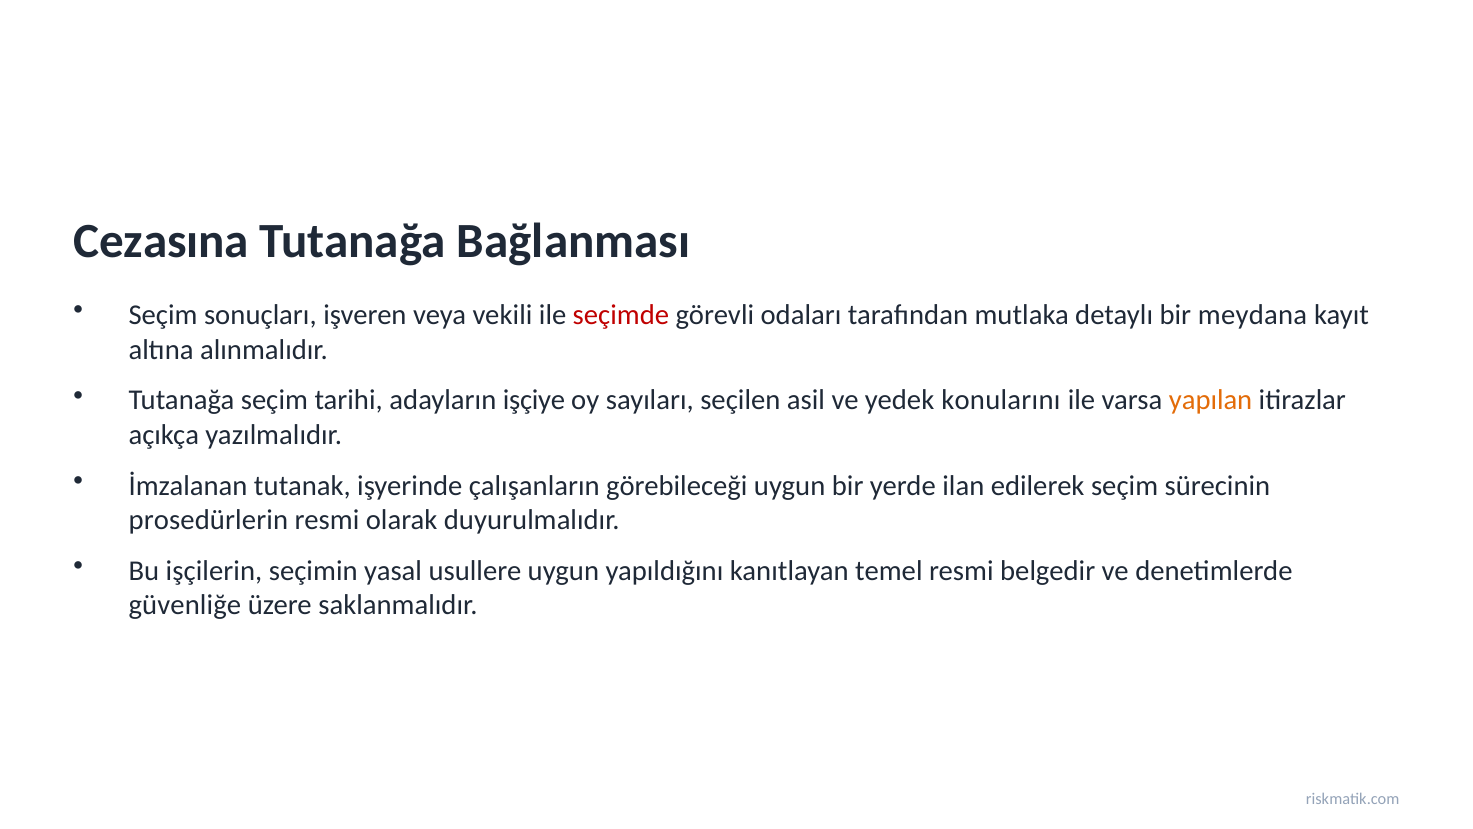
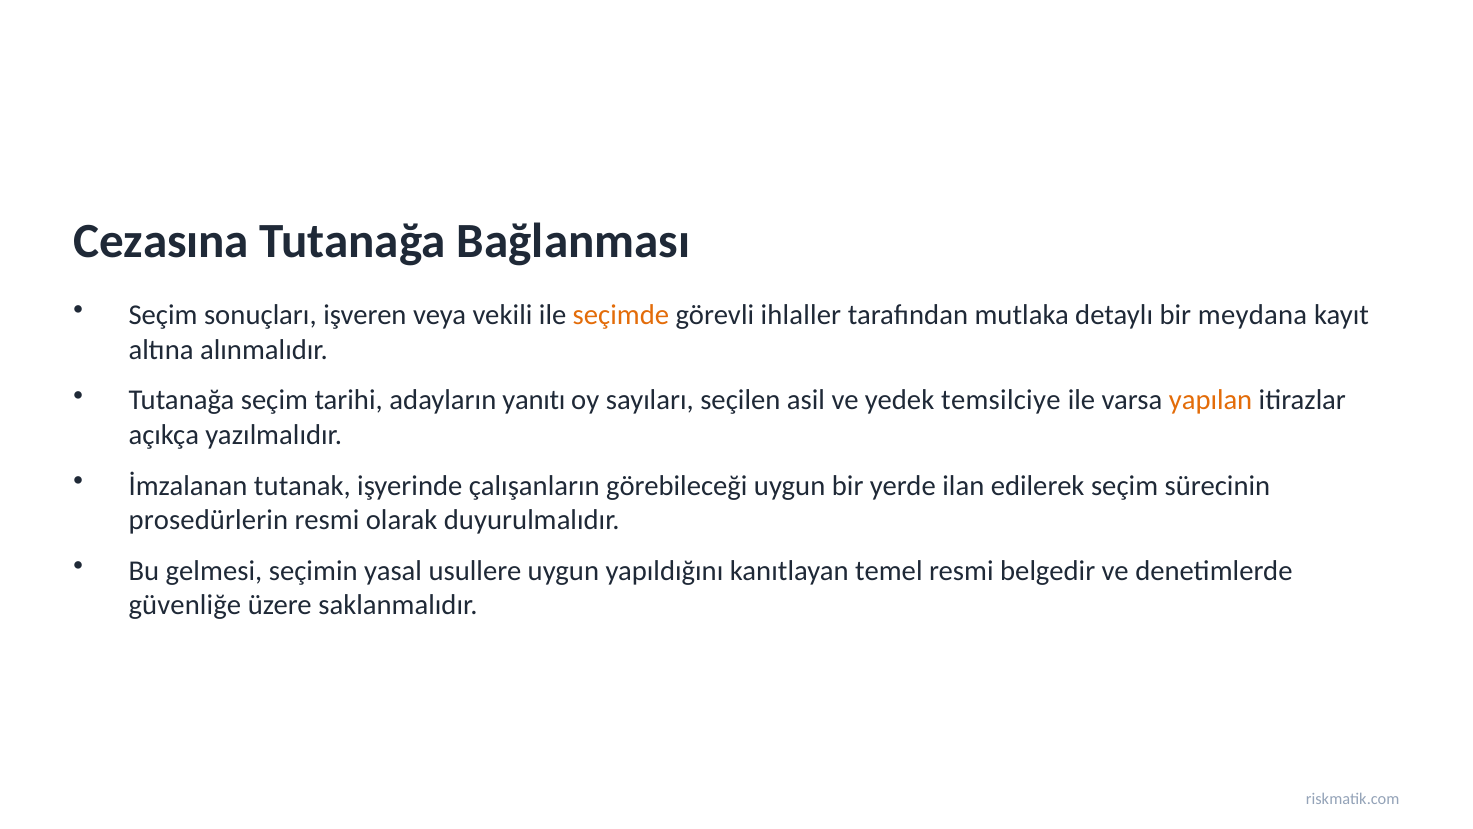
seçimde colour: red -> orange
odaları: odaları -> ihlaller
işçiye: işçiye -> yanıtı
konularını: konularını -> temsilciye
işçilerin: işçilerin -> gelmesi
